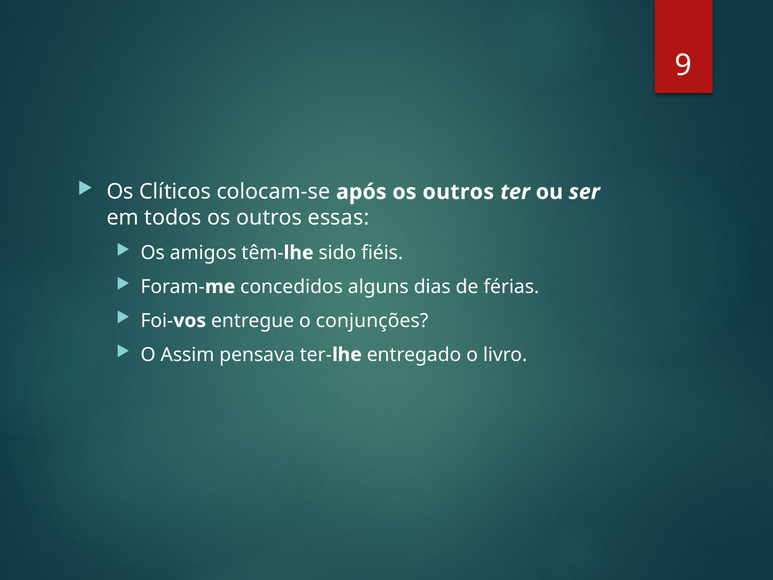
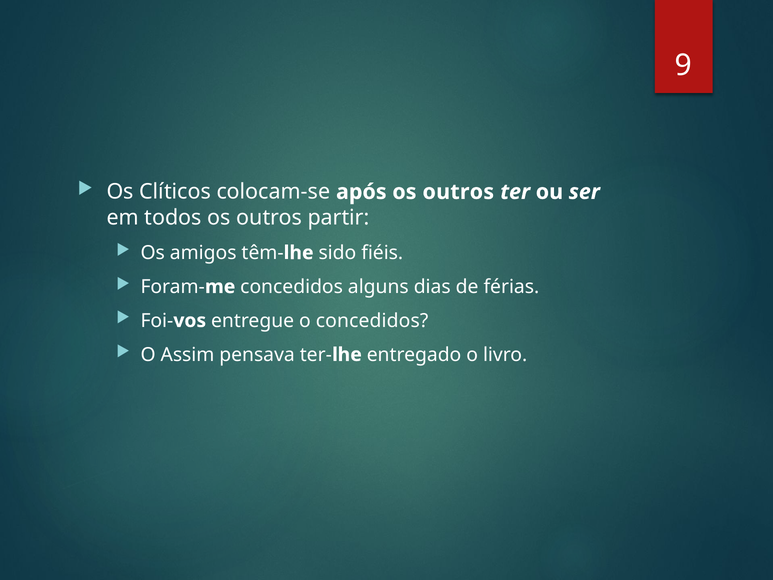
essas: essas -> partir
o conjunções: conjunções -> concedidos
